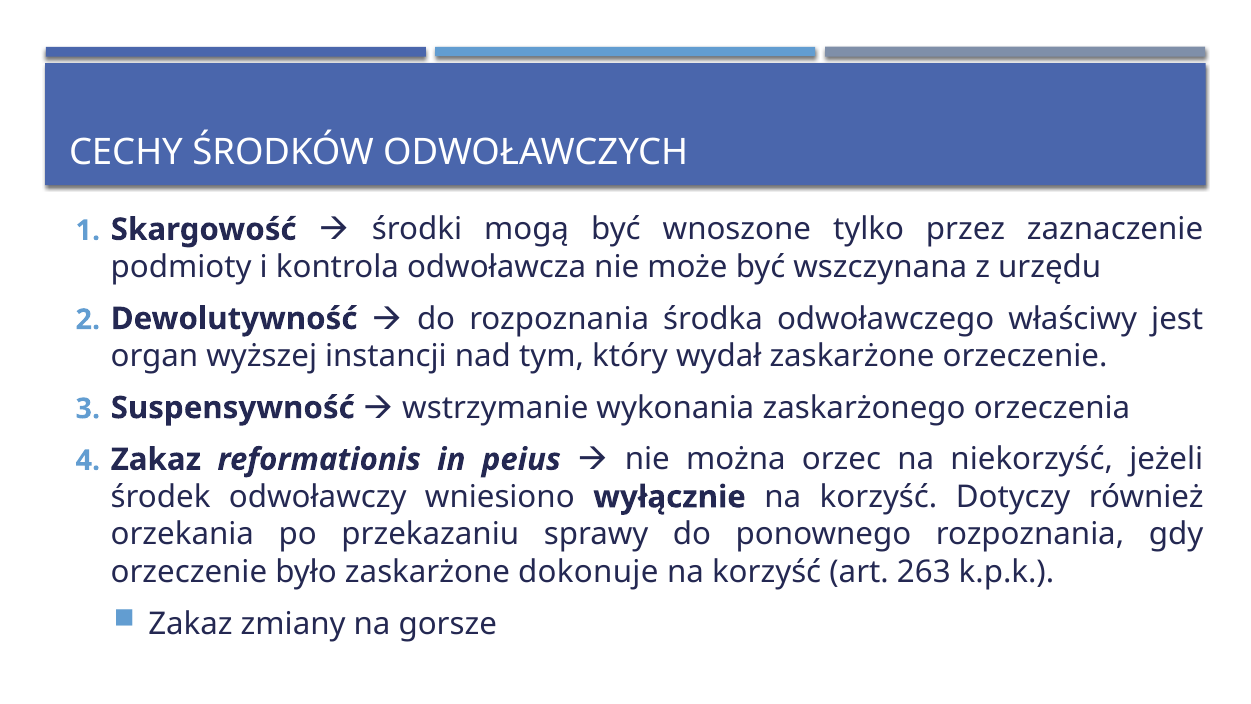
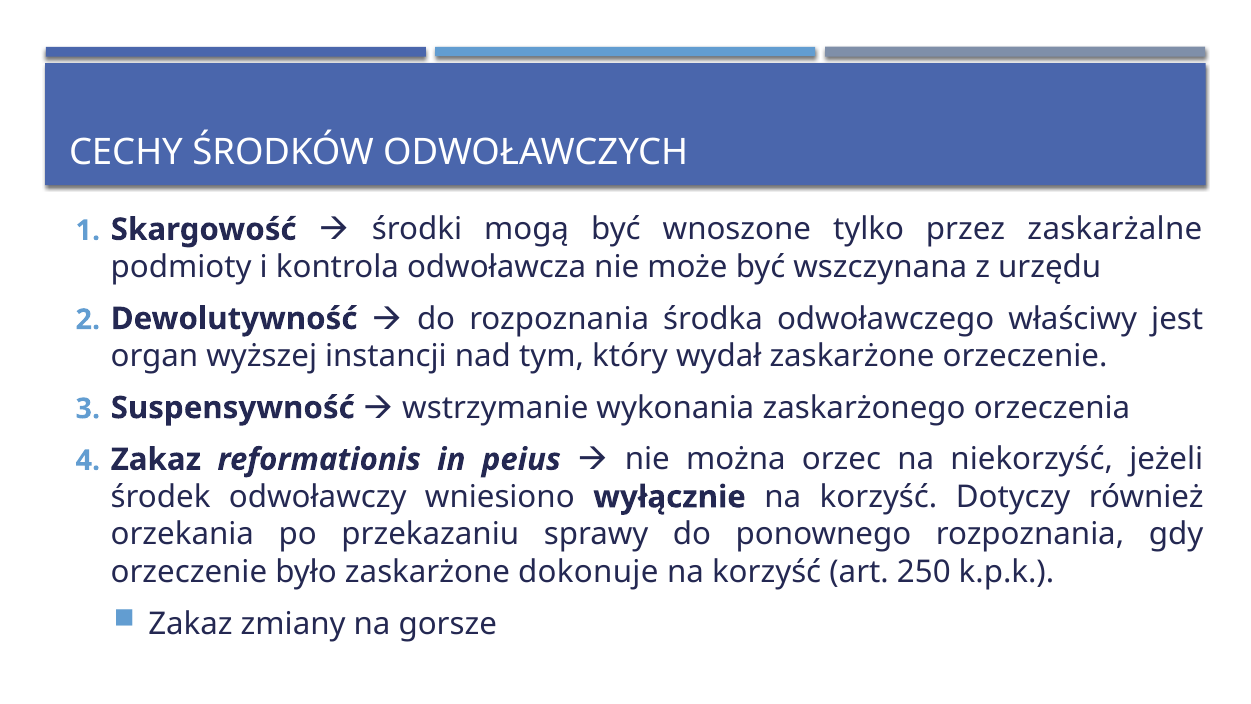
zaznaczenie: zaznaczenie -> zaskarżalne
263: 263 -> 250
